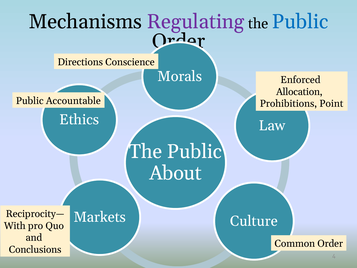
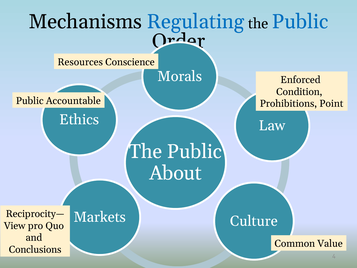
Regulating colour: purple -> blue
Directions: Directions -> Resources
Allocation: Allocation -> Condition
With: With -> View
Common Order: Order -> Value
